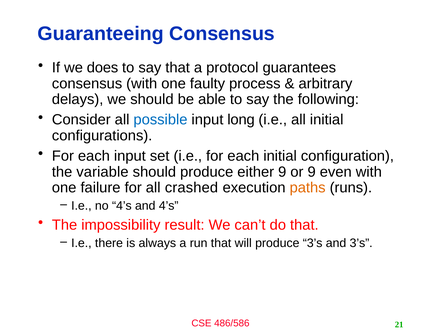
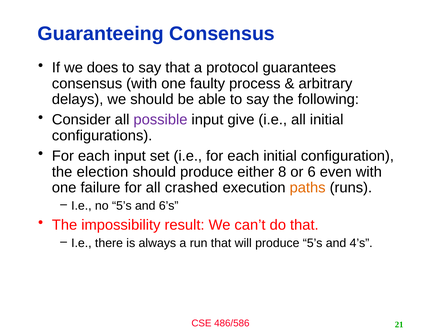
possible colour: blue -> purple
long: long -> give
variable: variable -> election
either 9: 9 -> 8
or 9: 9 -> 6
no 4’s: 4’s -> 5’s
and 4’s: 4’s -> 6’s
produce 3’s: 3’s -> 5’s
and 3’s: 3’s -> 4’s
